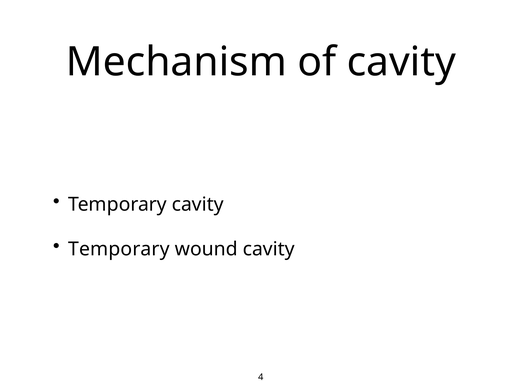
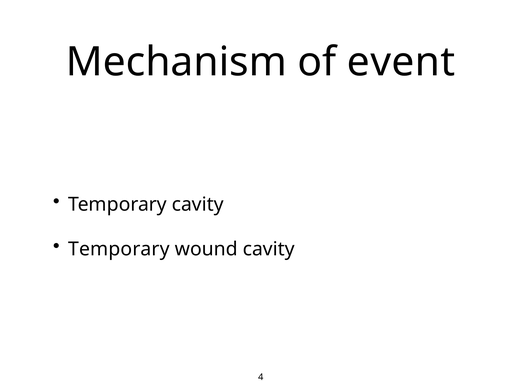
of cavity: cavity -> event
